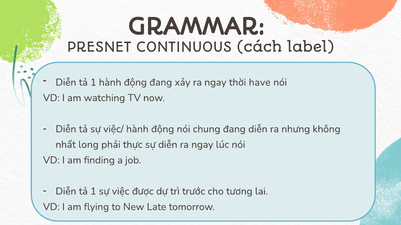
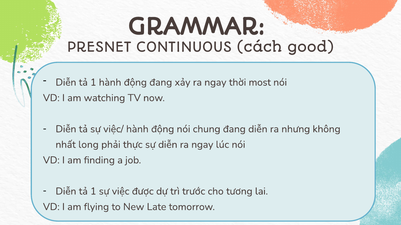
label: label -> good
have: have -> most
